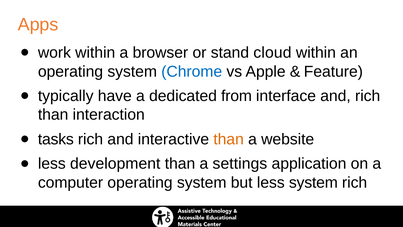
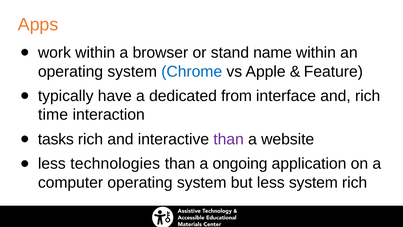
cloud: cloud -> name
than at (53, 115): than -> time
than at (229, 139) colour: orange -> purple
development: development -> technologies
settings: settings -> ongoing
